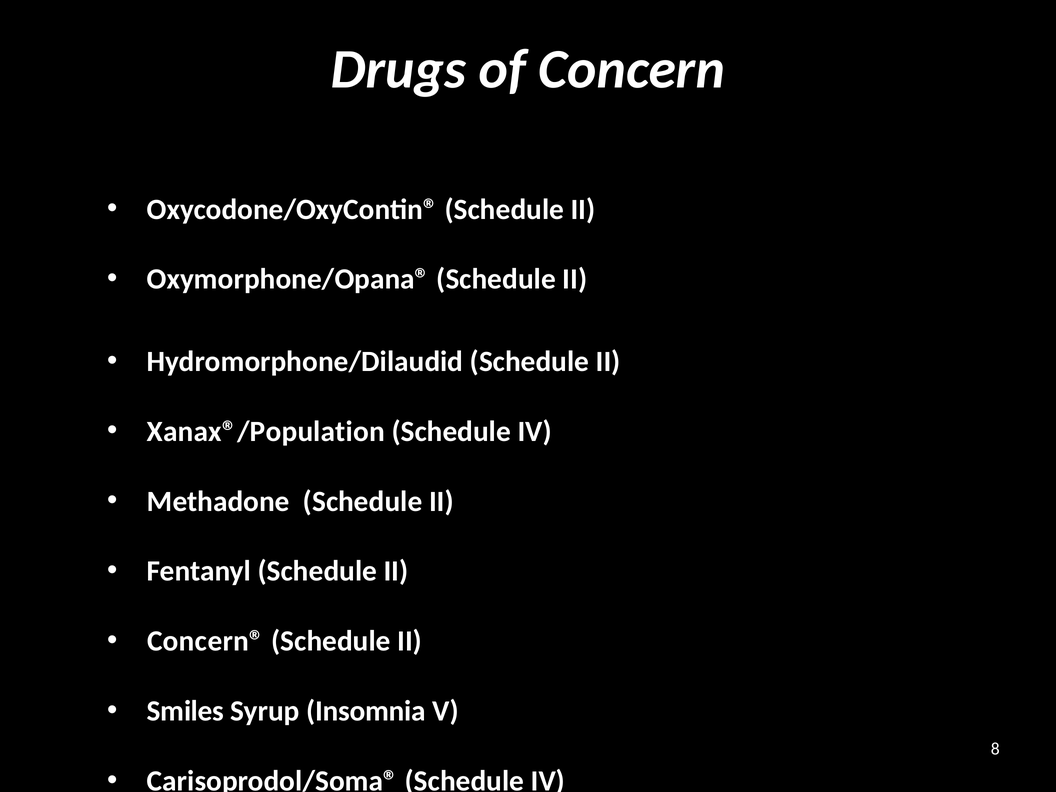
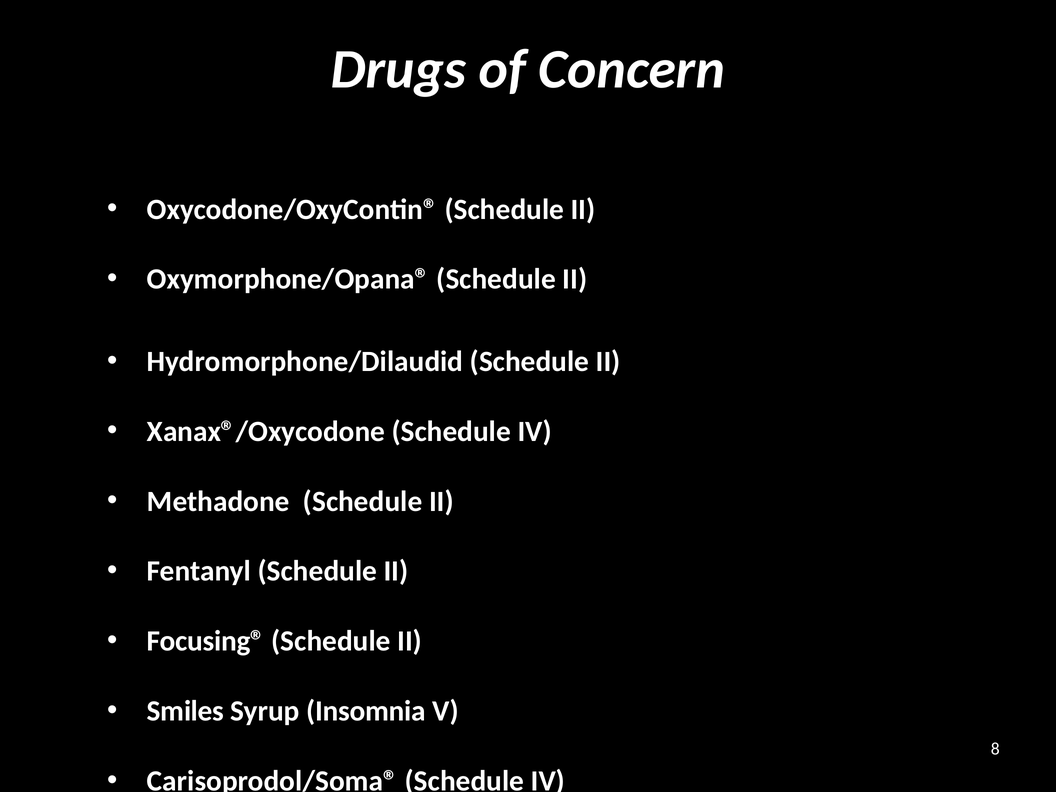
Xanax®/Population: Xanax®/Population -> Xanax®/Oxycodone
Concern®: Concern® -> Focusing®
